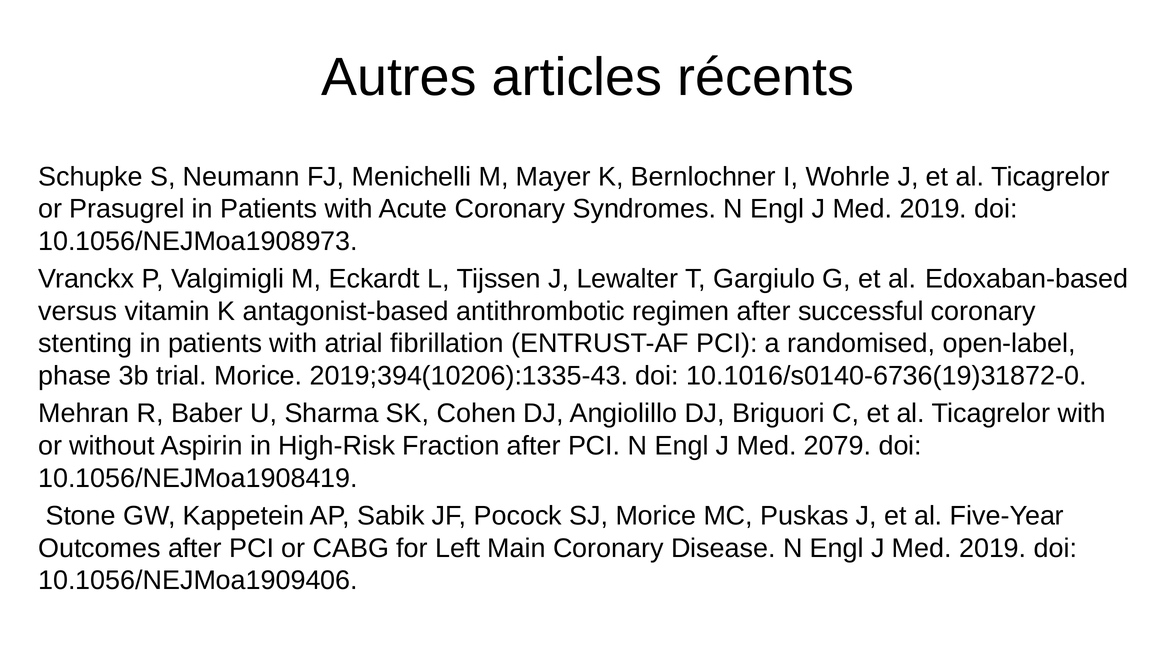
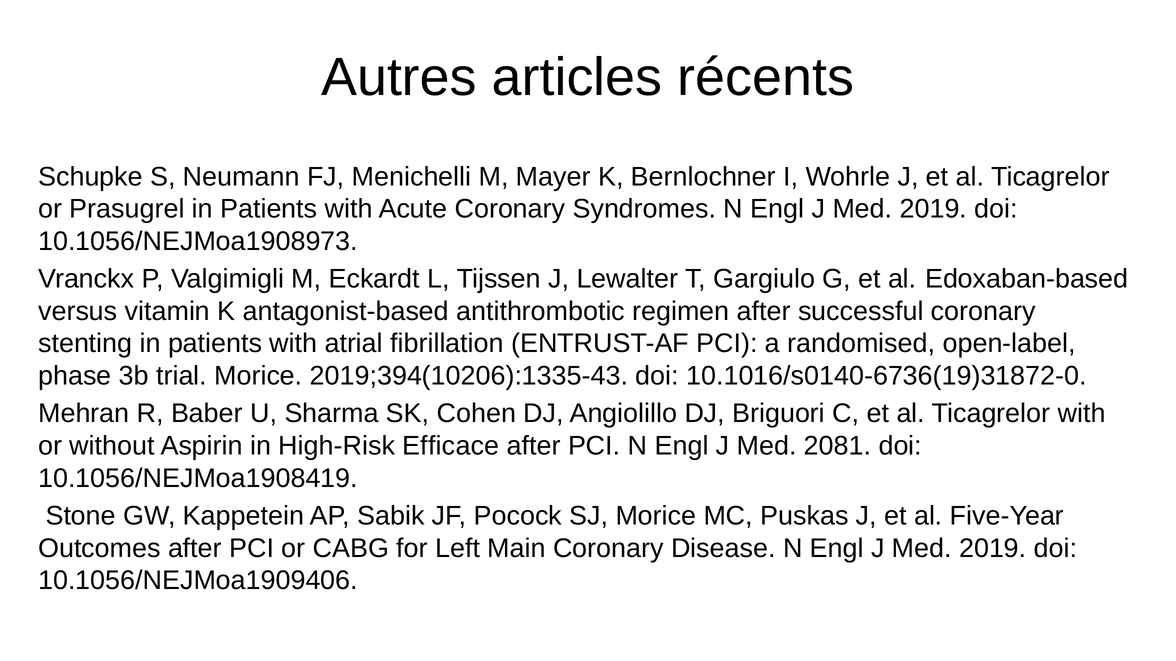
Fraction: Fraction -> Efficace
2079: 2079 -> 2081
